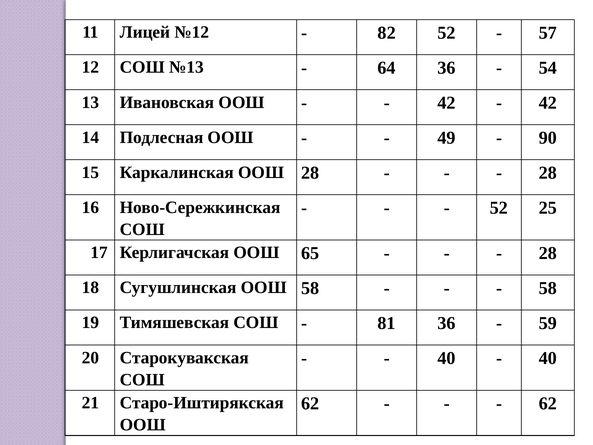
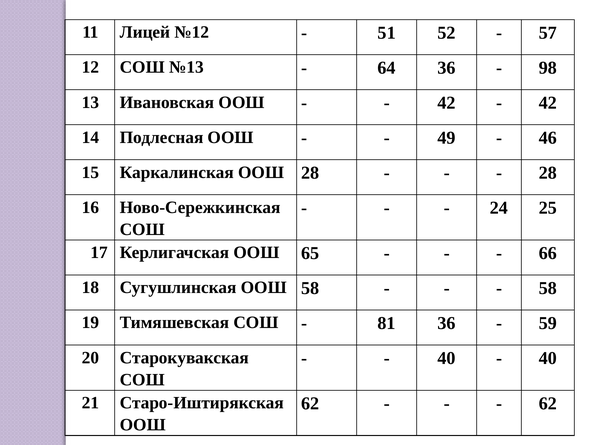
82: 82 -> 51
54: 54 -> 98
90: 90 -> 46
52 at (499, 208): 52 -> 24
28 at (548, 253): 28 -> 66
